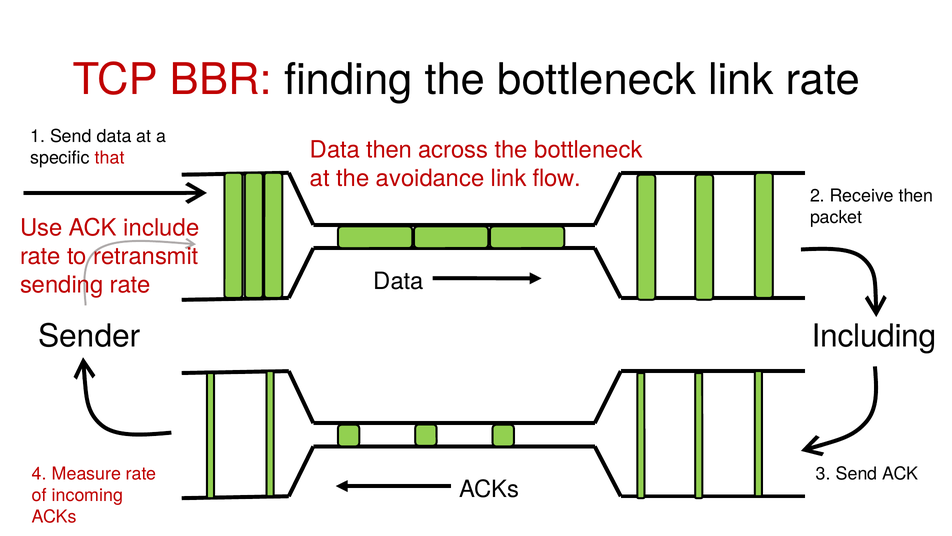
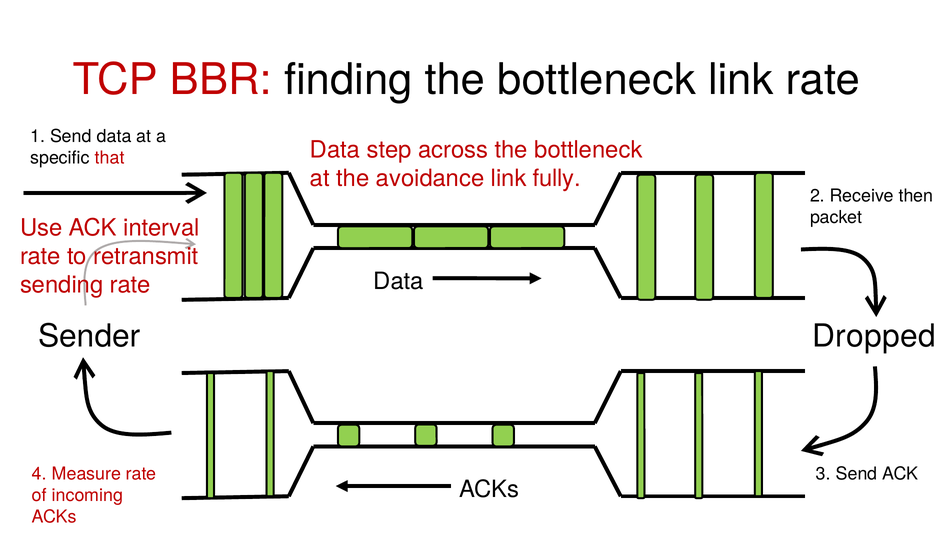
Data then: then -> step
flow: flow -> fully
include: include -> interval
Including: Including -> Dropped
